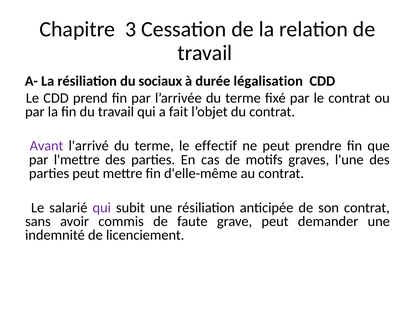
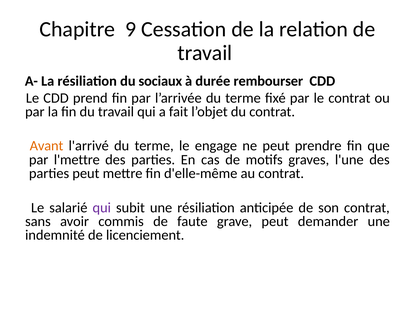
3: 3 -> 9
légalisation: légalisation -> rembourser
Avant colour: purple -> orange
effectif: effectif -> engage
